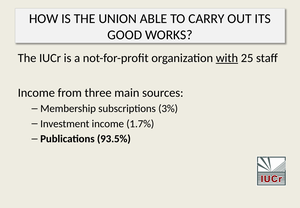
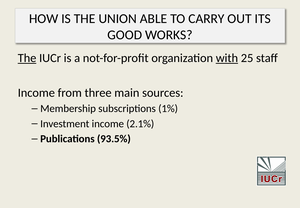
The at (27, 58) underline: none -> present
3%: 3% -> 1%
1.7%: 1.7% -> 2.1%
